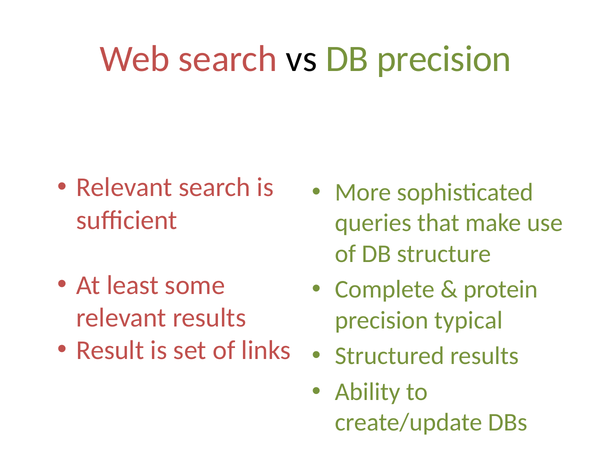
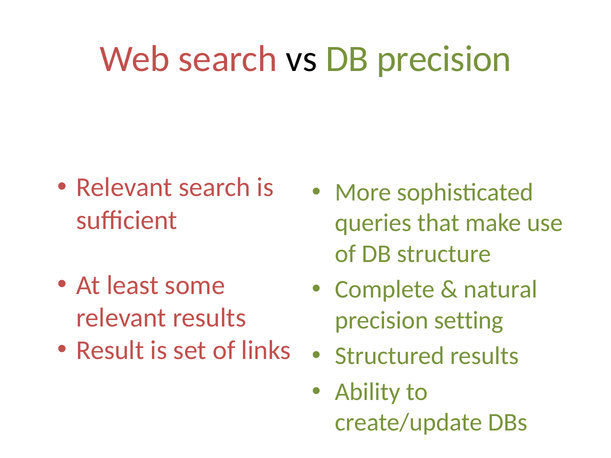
protein: protein -> natural
typical: typical -> setting
